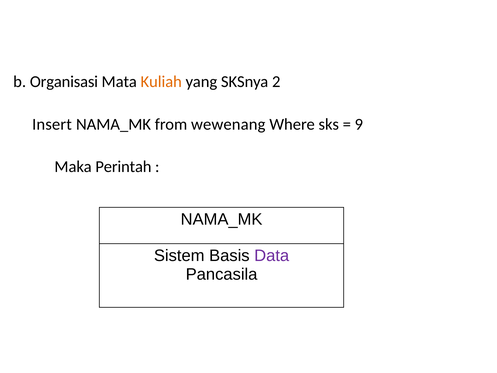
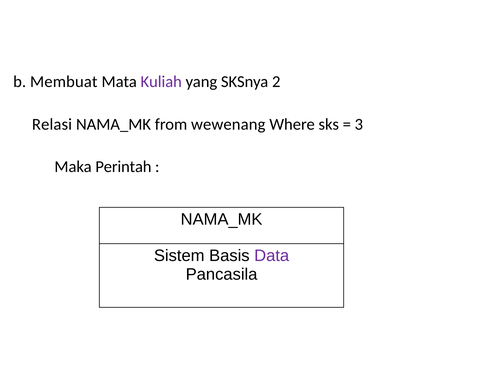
Organisasi: Organisasi -> Membuat
Kuliah colour: orange -> purple
Insert: Insert -> Relasi
9: 9 -> 3
